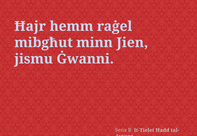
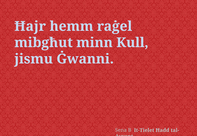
Jien: Jien -> Kull
